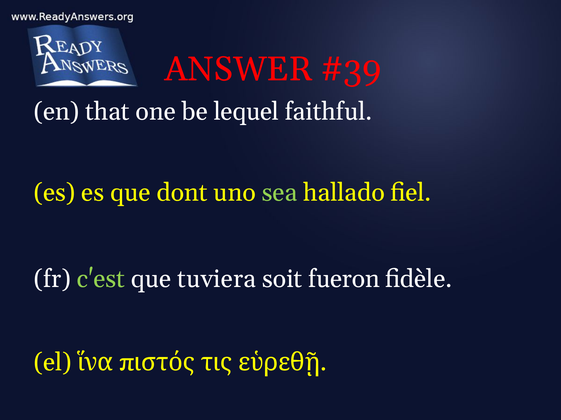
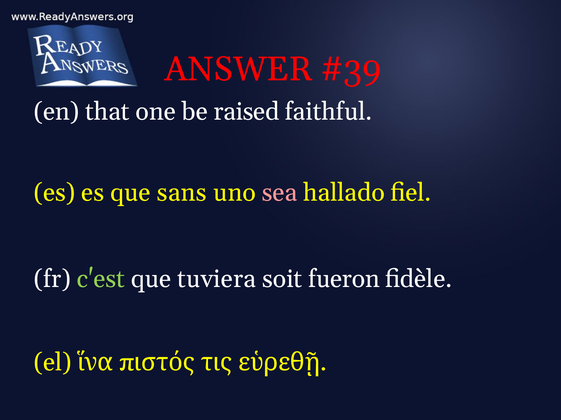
lequel: lequel -> raised
dont: dont -> sans
sea colour: light green -> pink
